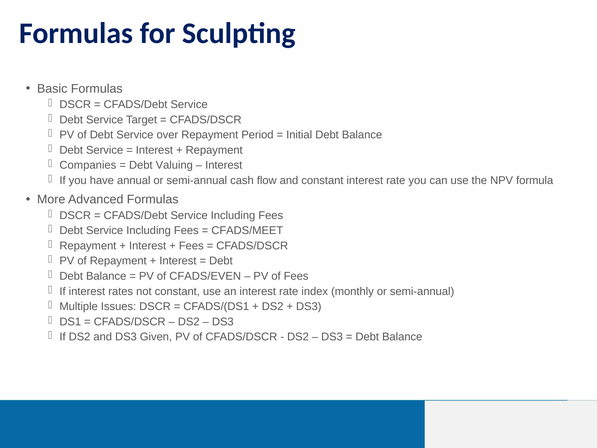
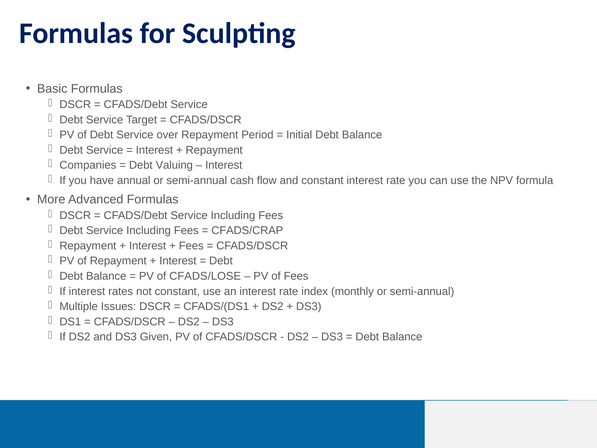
CFADS/MEET: CFADS/MEET -> CFADS/CRAP
CFADS/EVEN: CFADS/EVEN -> CFADS/LOSE
